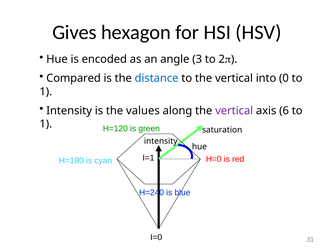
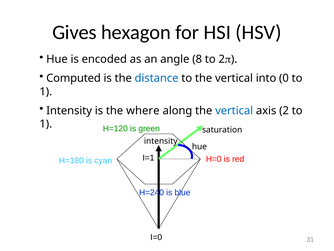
3: 3 -> 8
Compared: Compared -> Computed
values: values -> where
vertical at (234, 110) colour: purple -> blue
6: 6 -> 2
